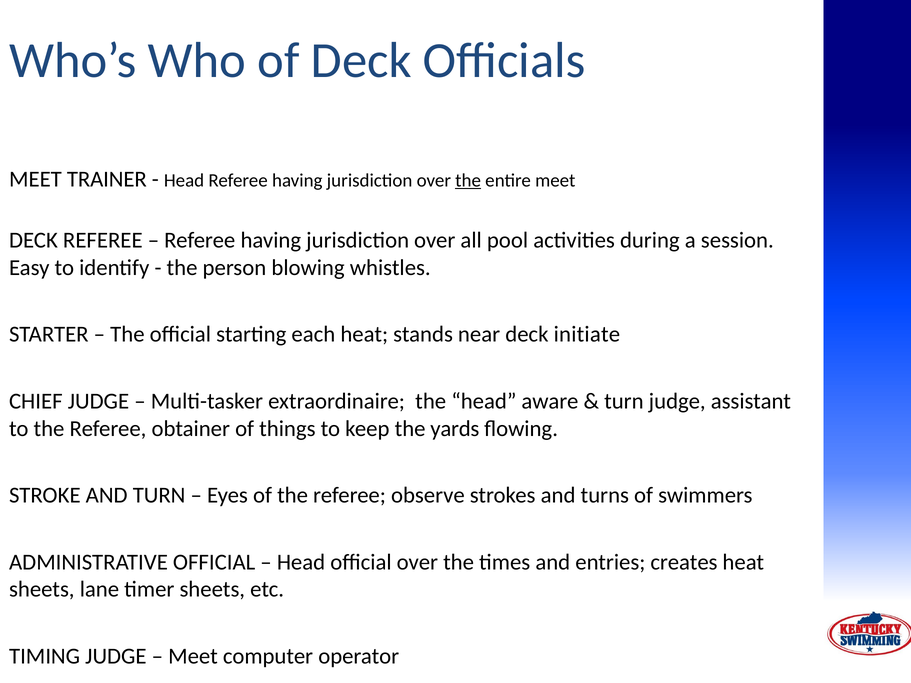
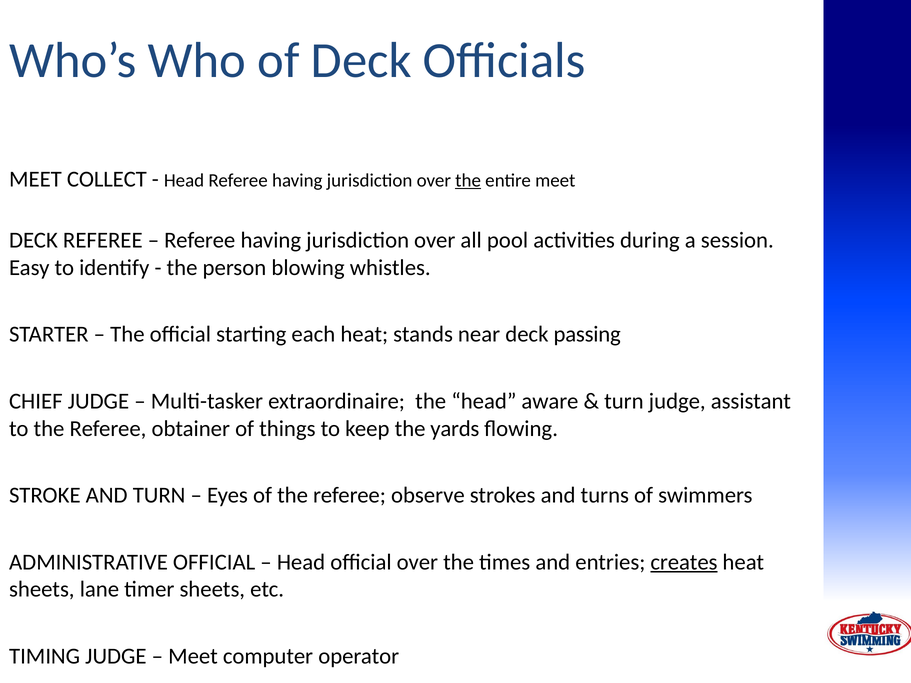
TRAINER: TRAINER -> COLLECT
initiate: initiate -> passing
creates underline: none -> present
